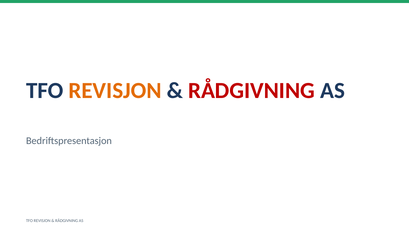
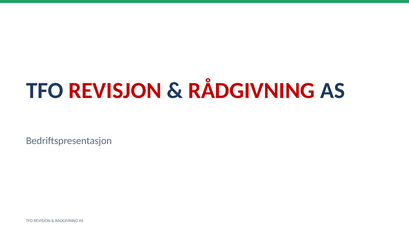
REVISJON at (115, 91) colour: orange -> red
